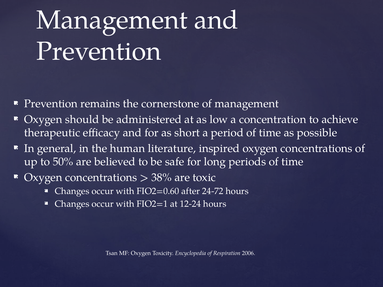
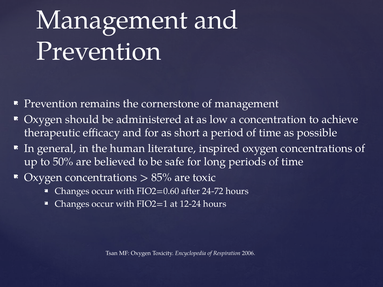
38%: 38% -> 85%
